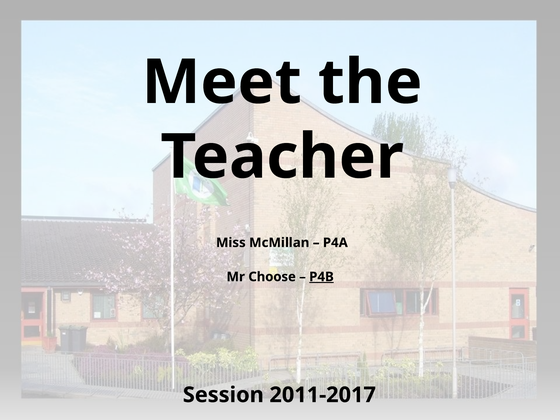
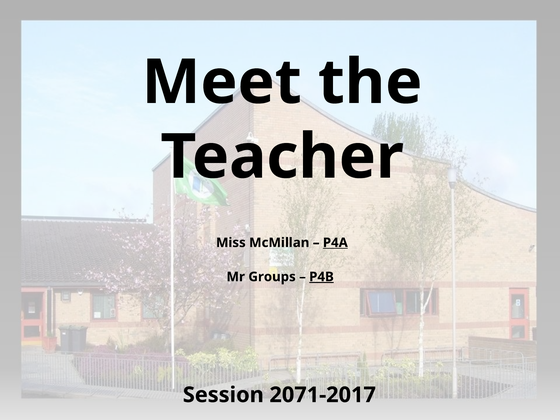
P4A underline: none -> present
Choose: Choose -> Groups
2011-2017: 2011-2017 -> 2071-2017
